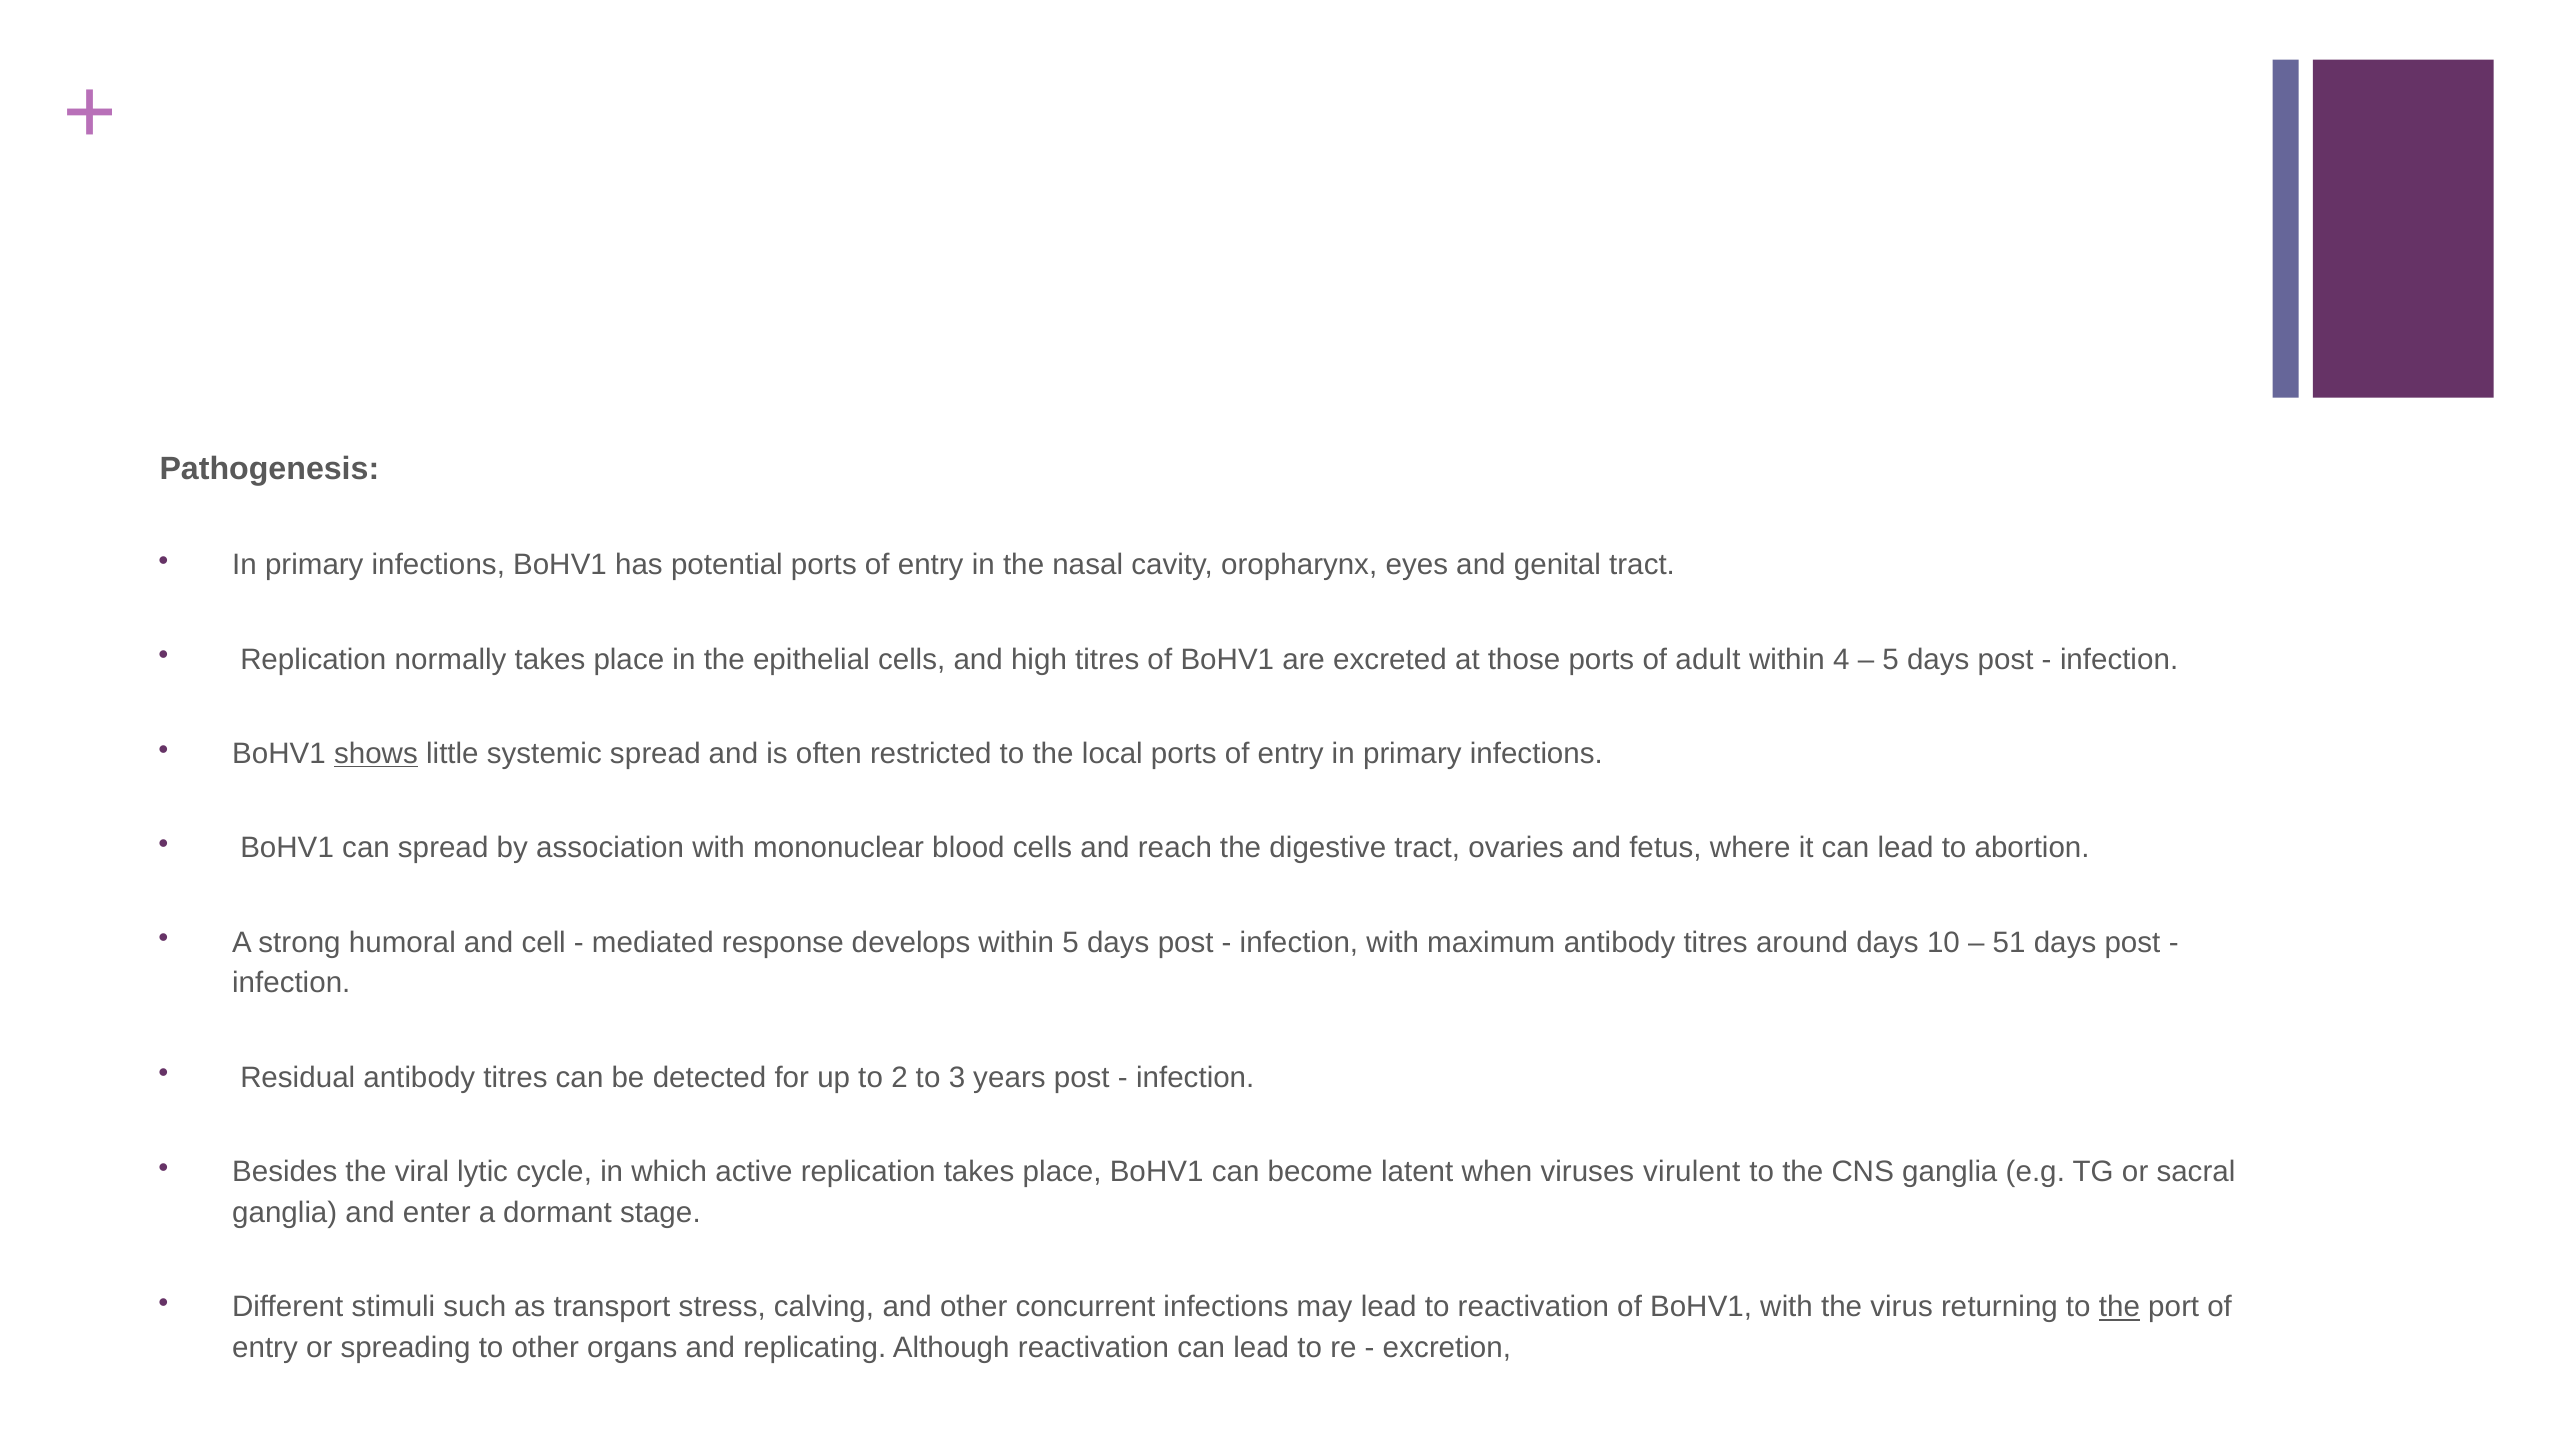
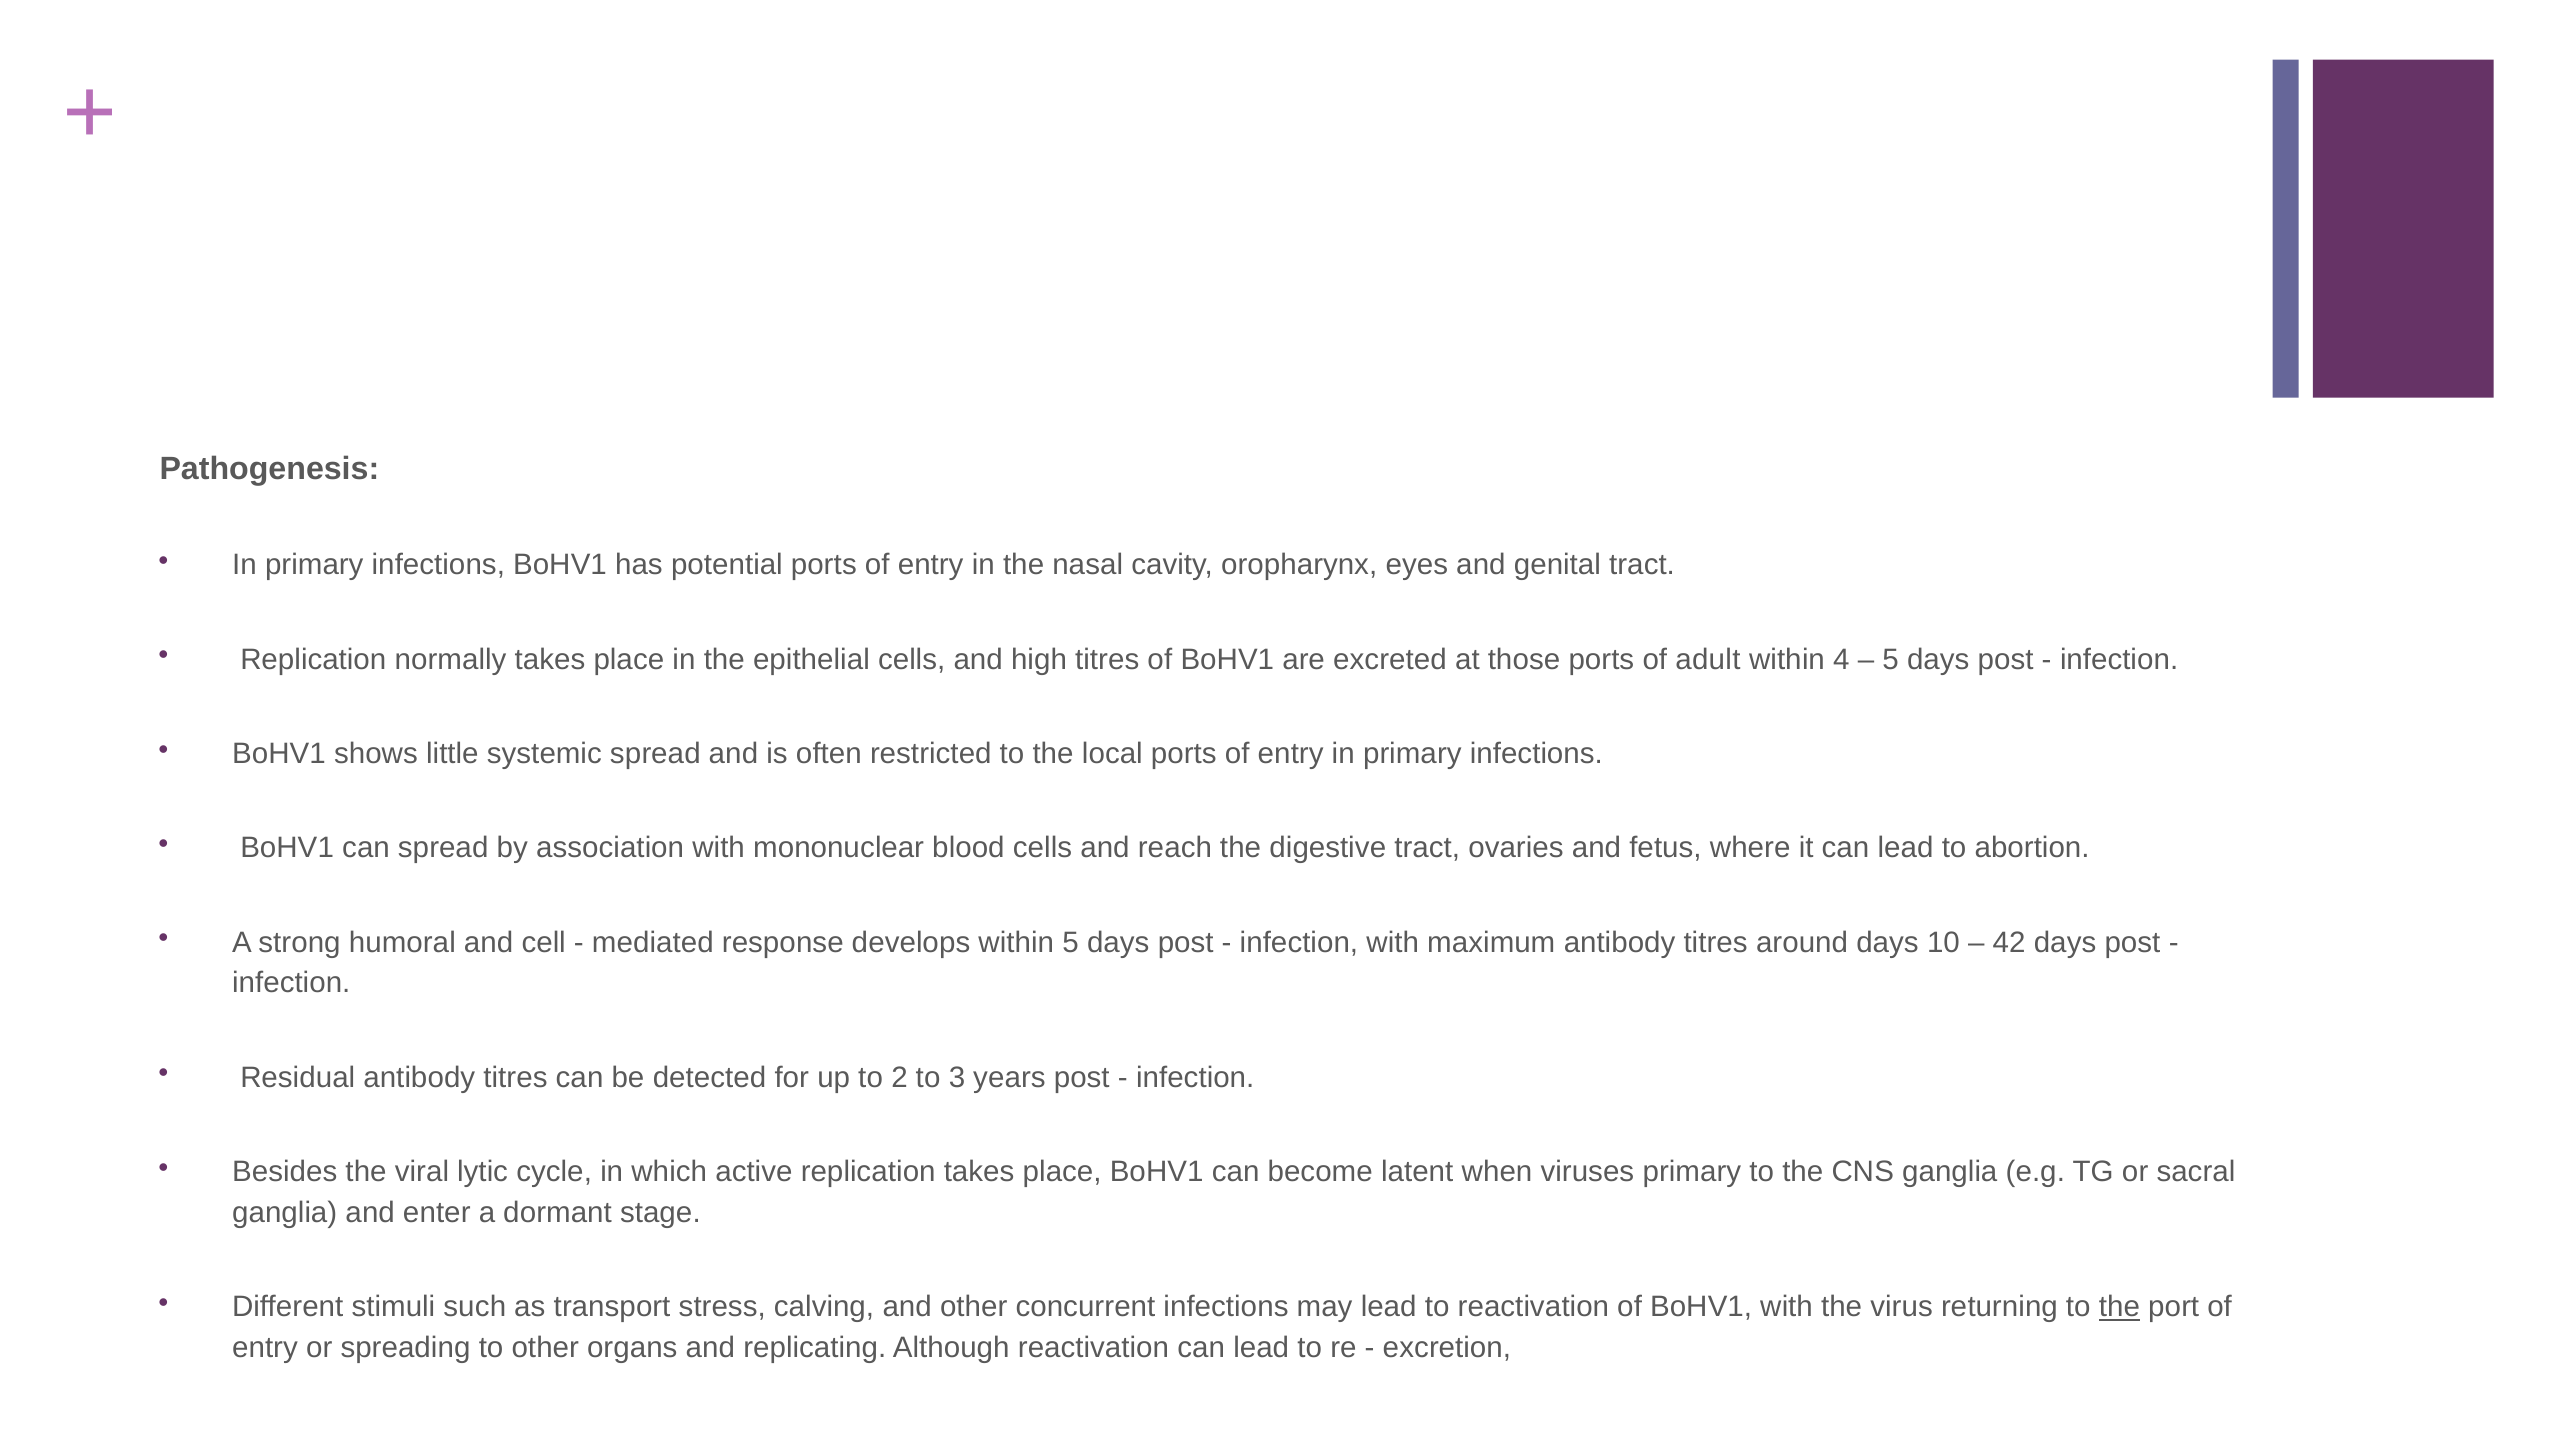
shows underline: present -> none
51: 51 -> 42
viruses virulent: virulent -> primary
